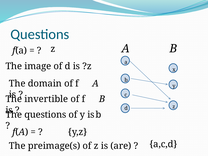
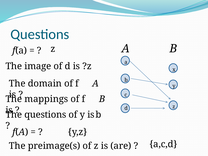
invertible: invertible -> mappings
